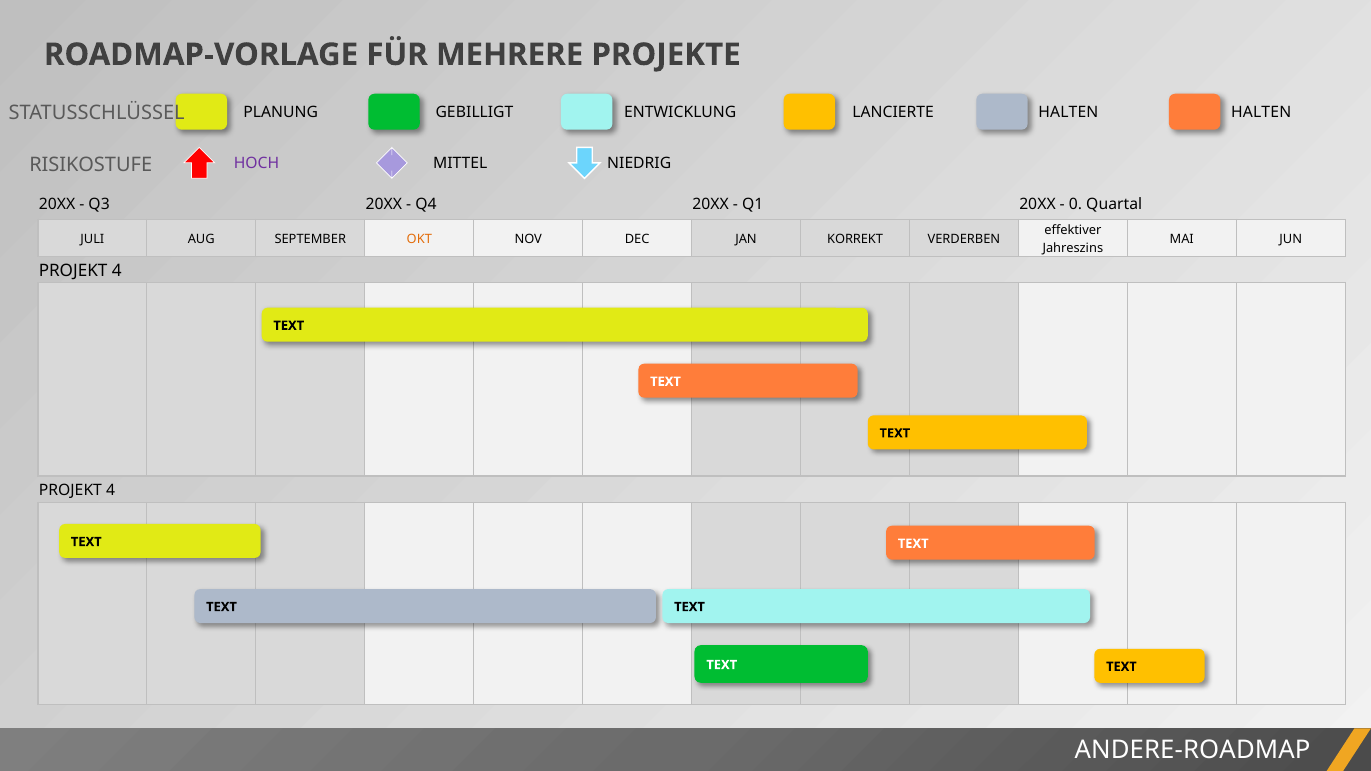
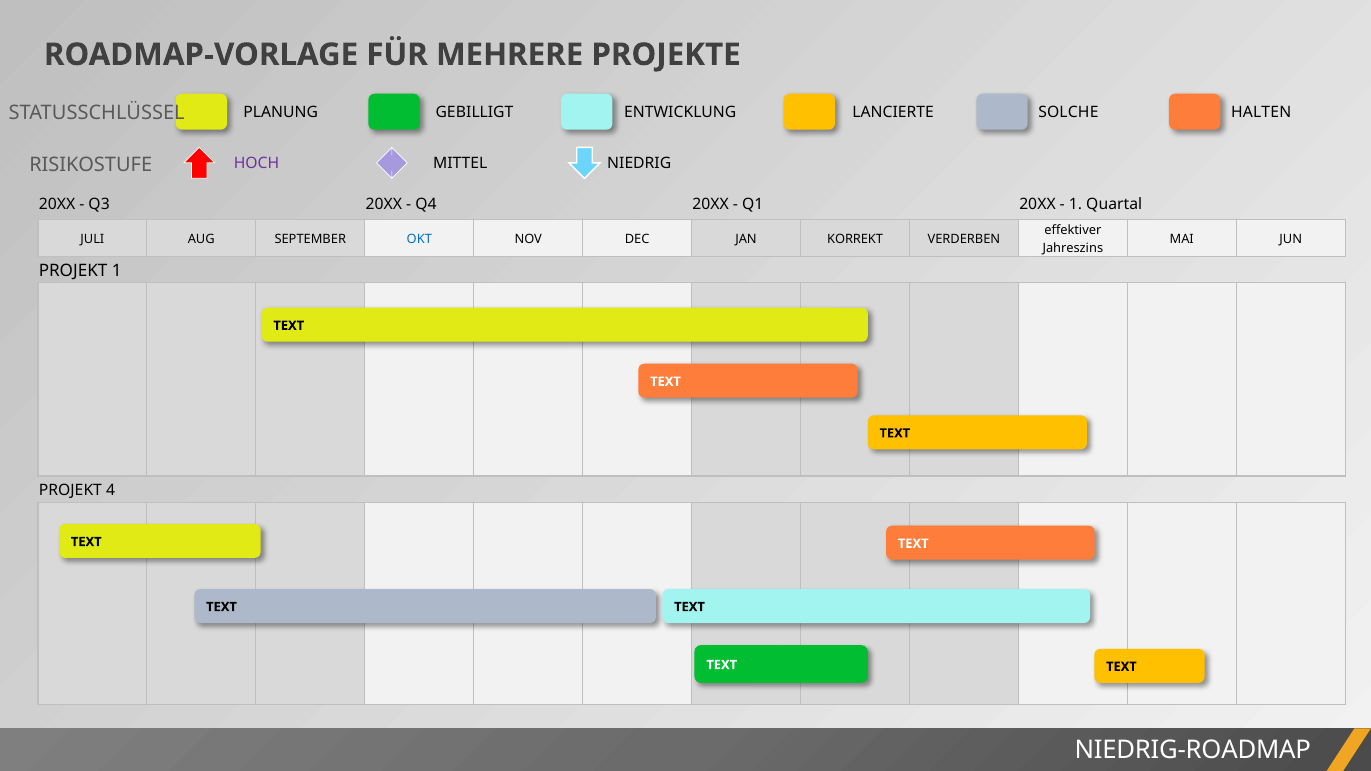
GEBILLIGT HALTEN: HALTEN -> SOLCHE
0 at (1076, 205): 0 -> 1
OKT colour: orange -> blue
4 at (117, 271): 4 -> 1
ANDERE-ROADMAP: ANDERE-ROADMAP -> NIEDRIG-ROADMAP
